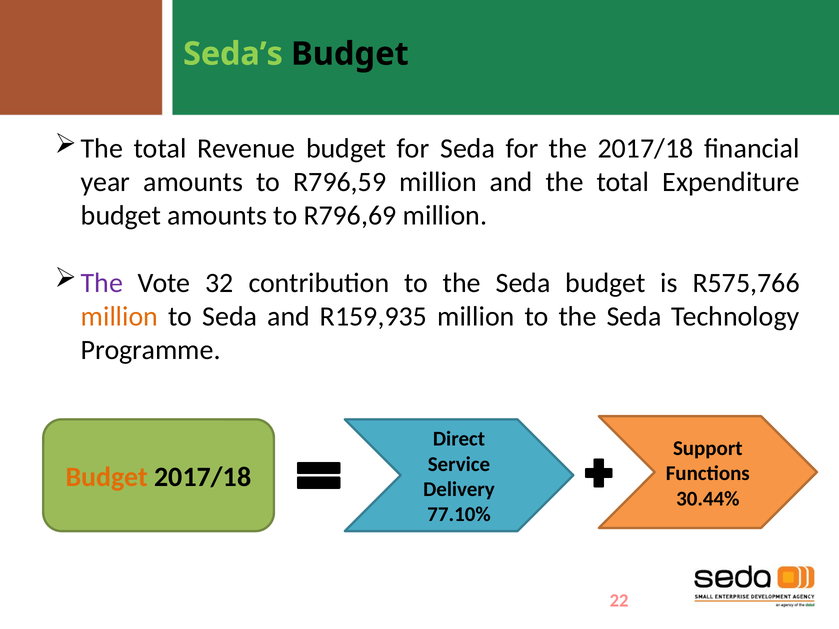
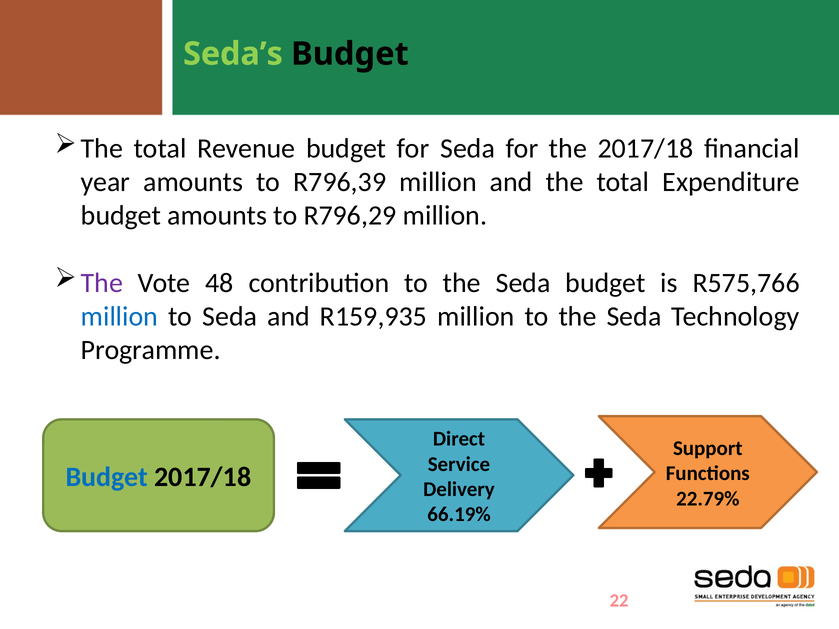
R796,59: R796,59 -> R796,39
R796,69: R796,69 -> R796,29
32: 32 -> 48
million at (120, 316) colour: orange -> blue
Budget at (107, 477) colour: orange -> blue
30.44%: 30.44% -> 22.79%
77.10%: 77.10% -> 66.19%
